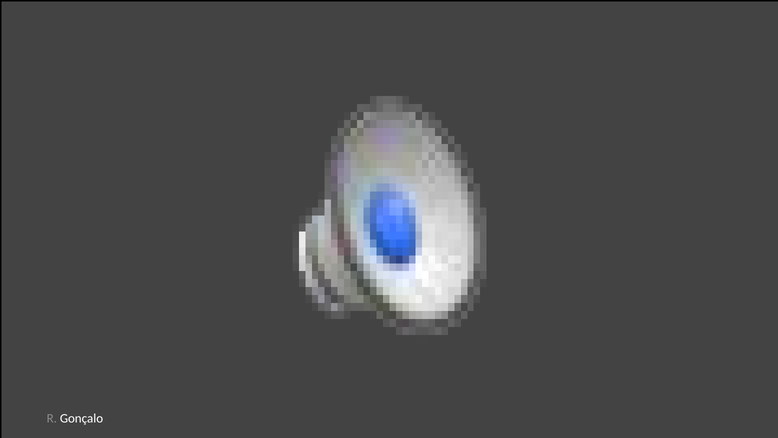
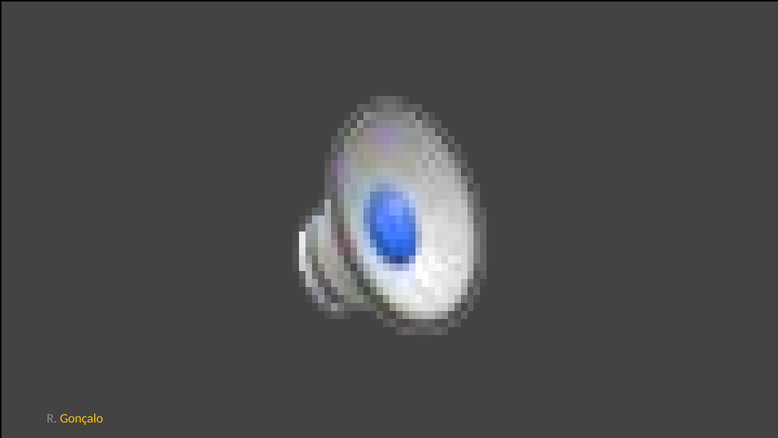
Gonçalo colour: white -> yellow
